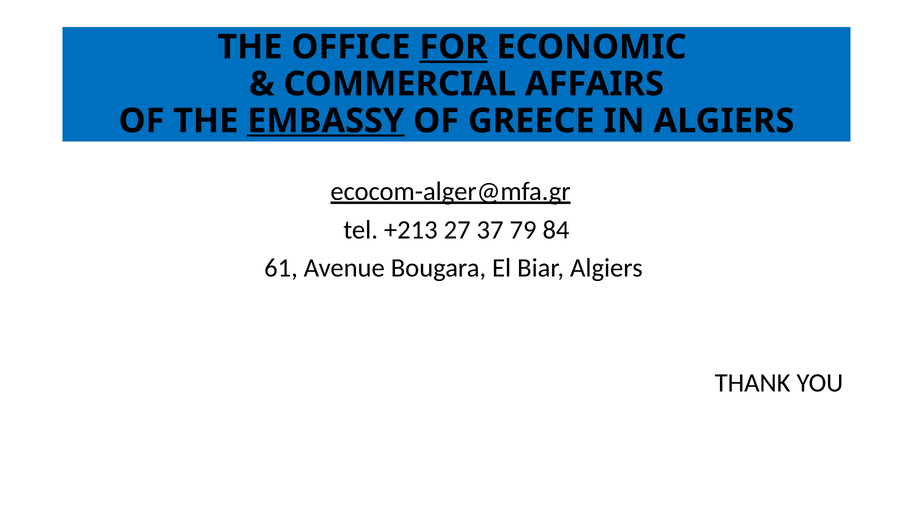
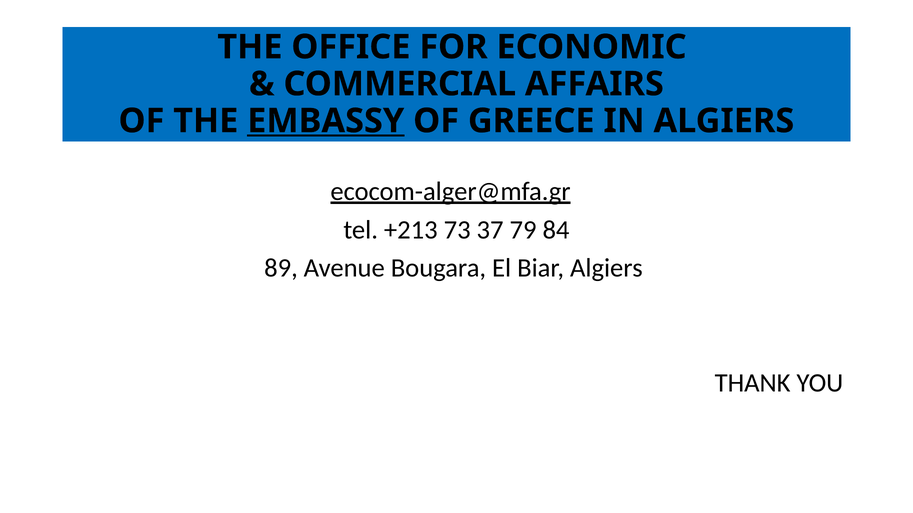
FOR underline: present -> none
27: 27 -> 73
61: 61 -> 89
